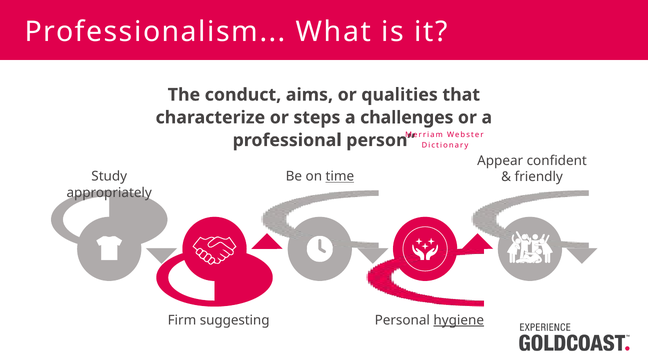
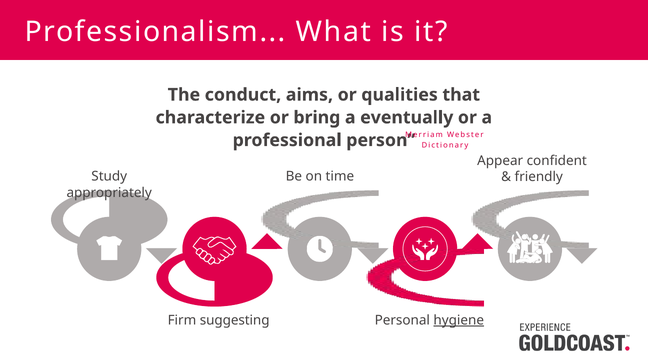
steps: steps -> bring
challenges: challenges -> eventually
time underline: present -> none
